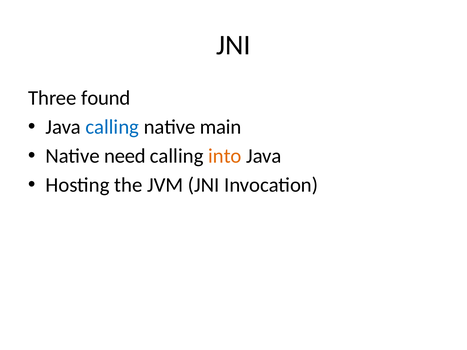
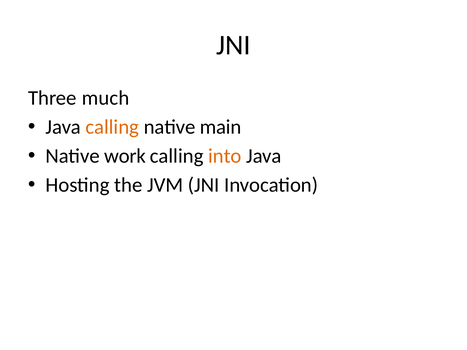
found: found -> much
calling at (112, 127) colour: blue -> orange
need: need -> work
